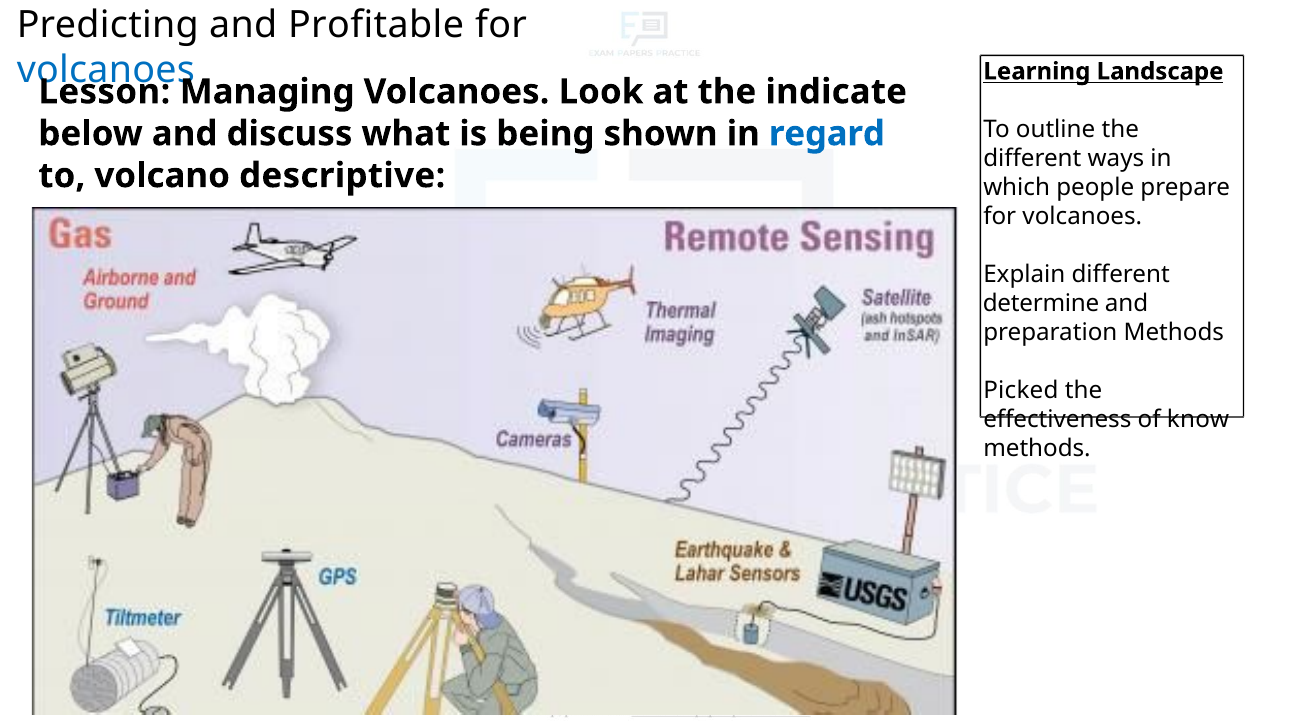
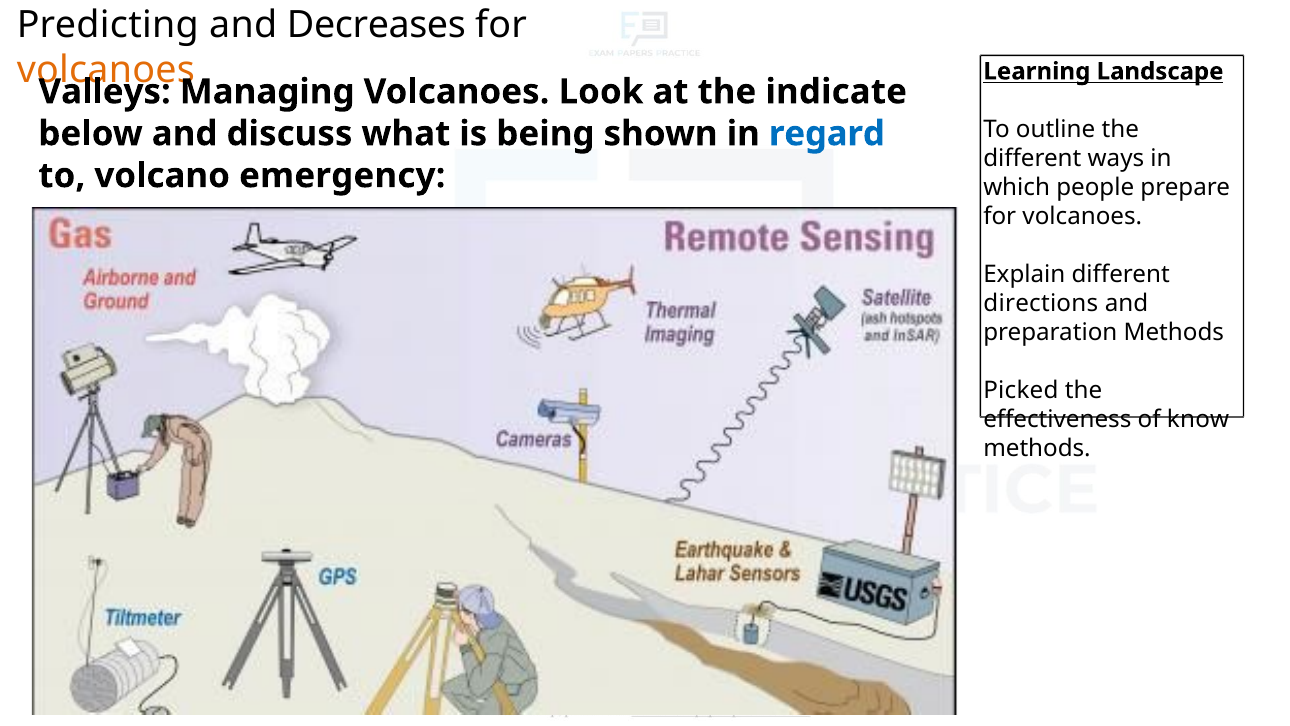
Profitable: Profitable -> Decreases
volcanoes at (106, 70) colour: blue -> orange
Lesson: Lesson -> Valleys
descriptive: descriptive -> emergency
determine: determine -> directions
